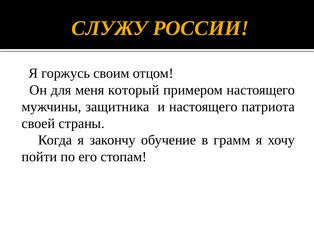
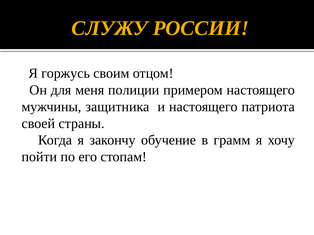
который: который -> полиции
